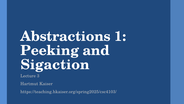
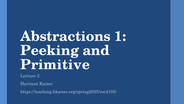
Sigaction: Sigaction -> Primitive
